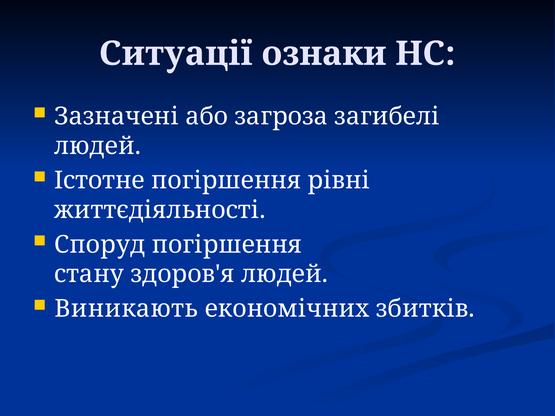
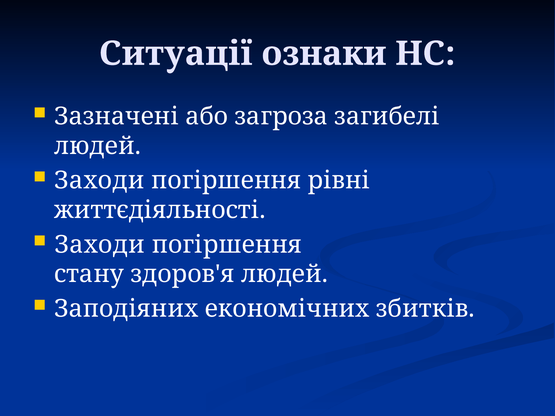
Істотне at (99, 181): Істотне -> Заходи
Споруд at (100, 245): Споруд -> Заходи
Виникають: Виникають -> Заподіяних
